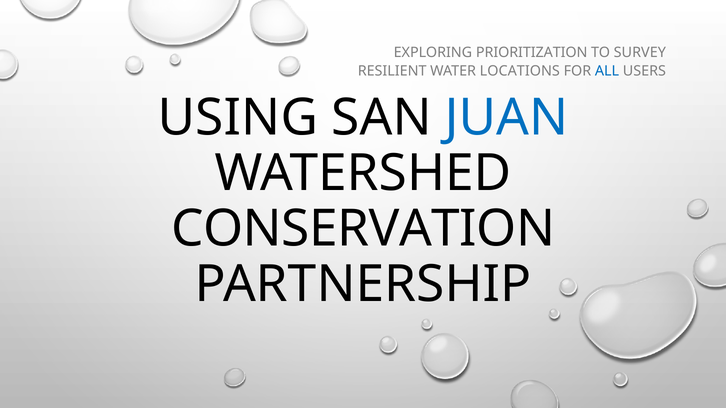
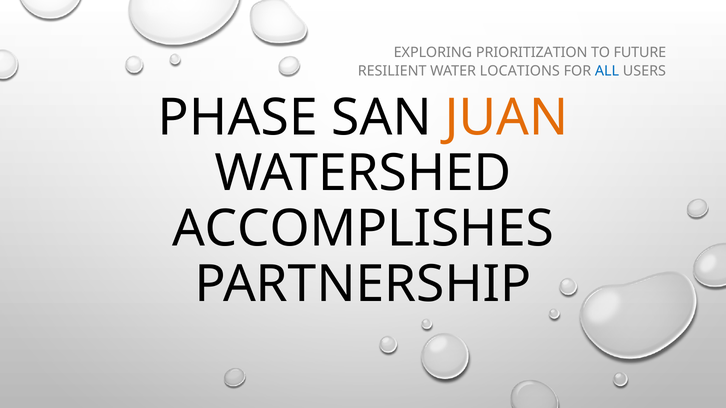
SURVEY: SURVEY -> FUTURE
USING: USING -> PHASE
JUAN colour: blue -> orange
CONSERVATION: CONSERVATION -> ACCOMPLISHES
